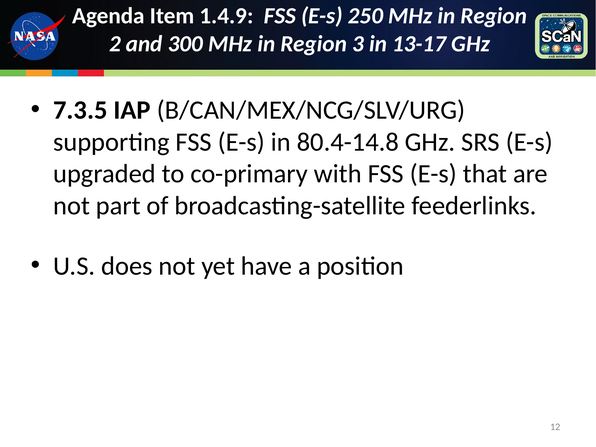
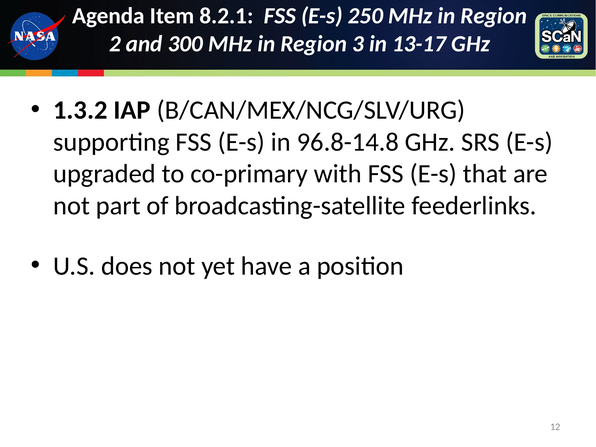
1.4.9: 1.4.9 -> 8.2.1
7.3.5: 7.3.5 -> 1.3.2
80.4-14.8: 80.4-14.8 -> 96.8-14.8
